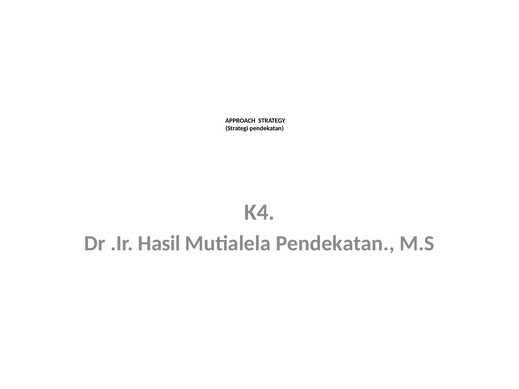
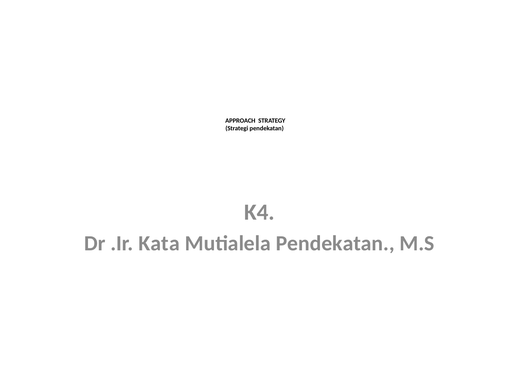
Hasil: Hasil -> Kata
